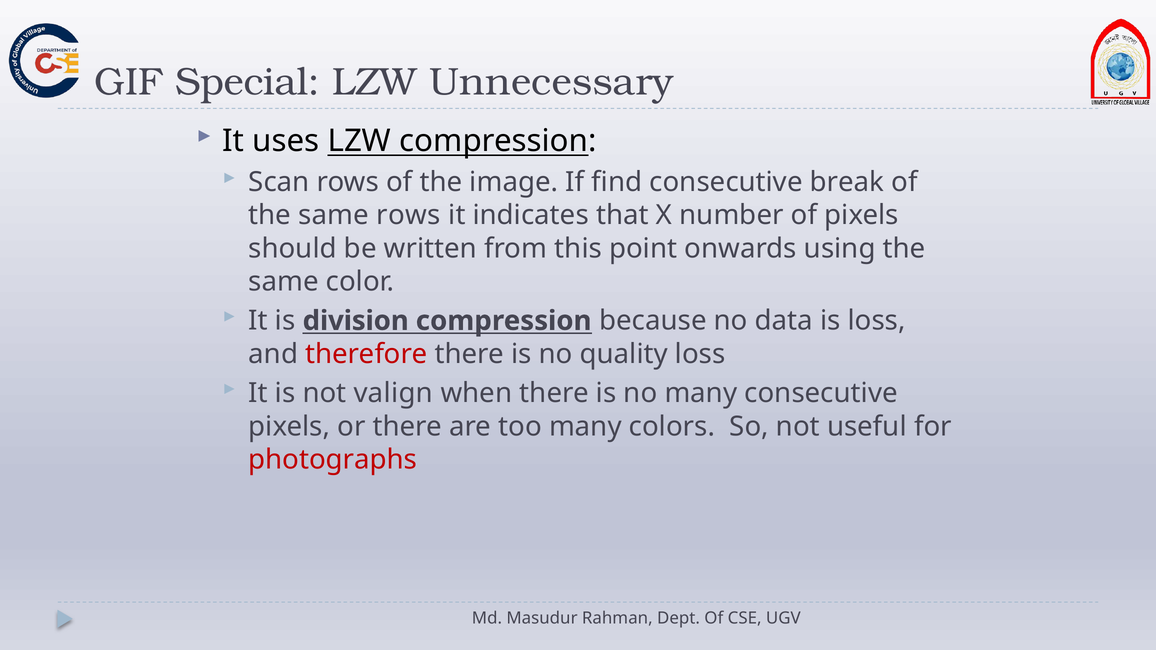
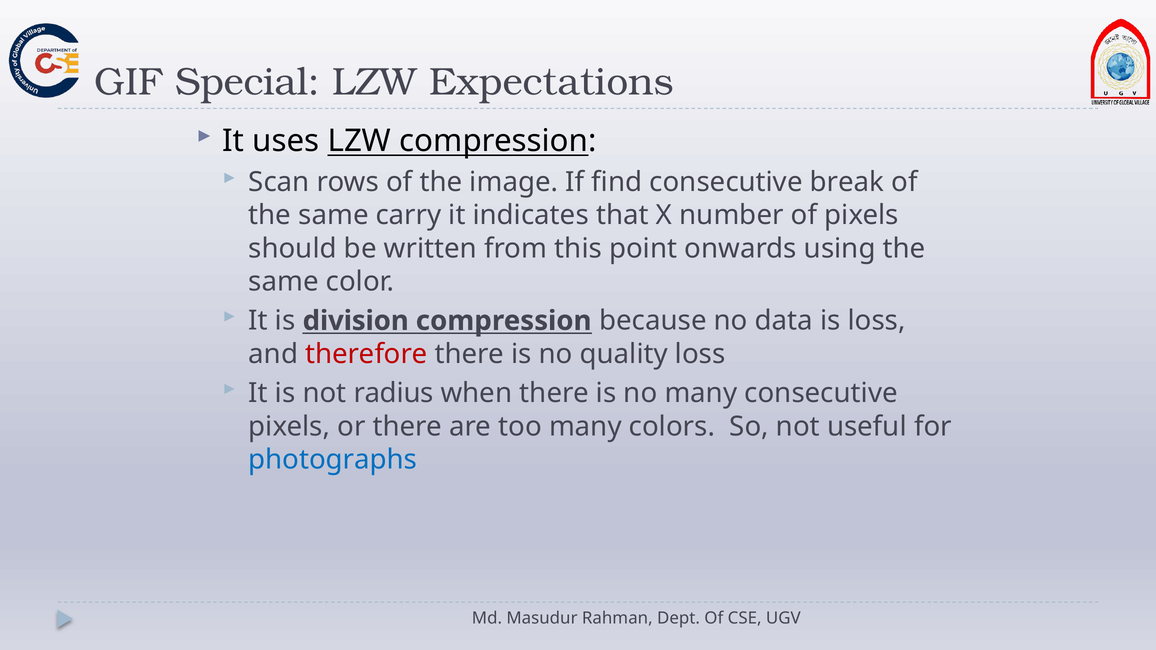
Unnecessary: Unnecessary -> Expectations
same rows: rows -> carry
valign: valign -> radius
photographs colour: red -> blue
